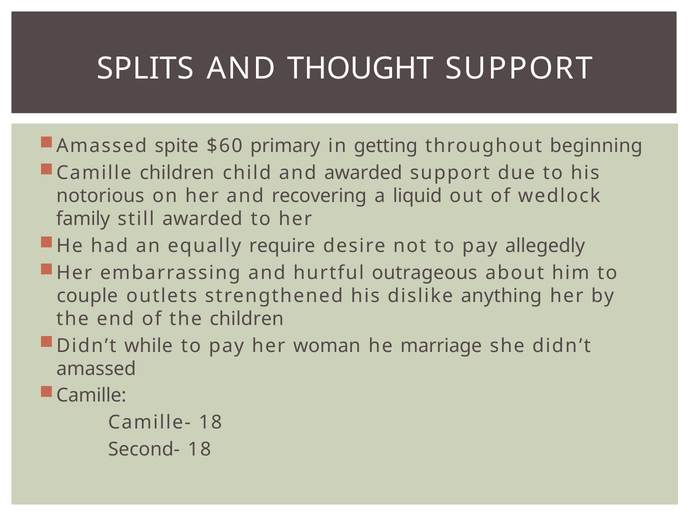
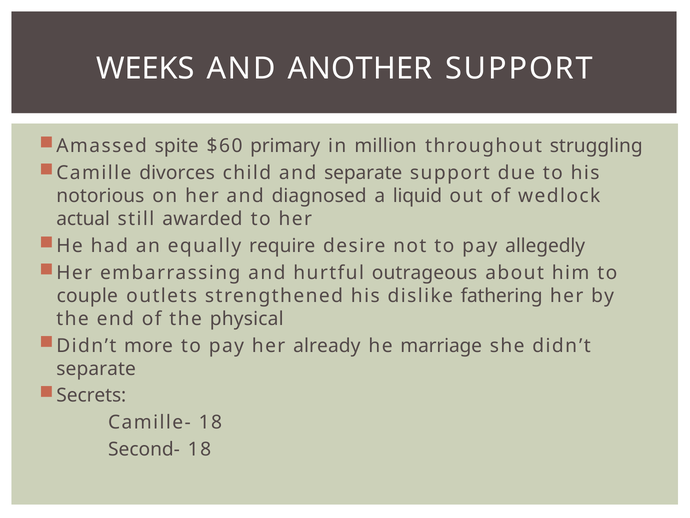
SPLITS: SPLITS -> WEEKS
THOUGHT: THOUGHT -> ANOTHER
getting: getting -> million
beginning: beginning -> struggling
Camille children: children -> divorces
and awarded: awarded -> separate
recovering: recovering -> diagnosed
family: family -> actual
anything: anything -> fathering
the children: children -> physical
while: while -> more
woman: woman -> already
amassed at (96, 368): amassed -> separate
Camille at (91, 395): Camille -> Secrets
